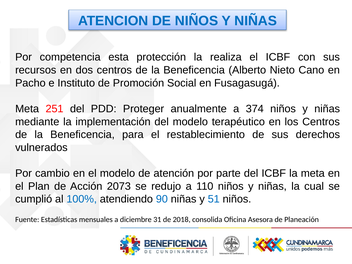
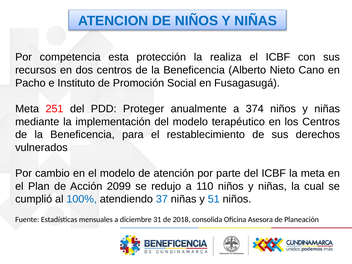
2073: 2073 -> 2099
90: 90 -> 37
